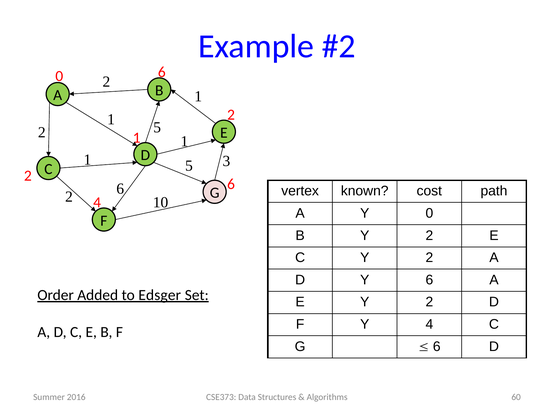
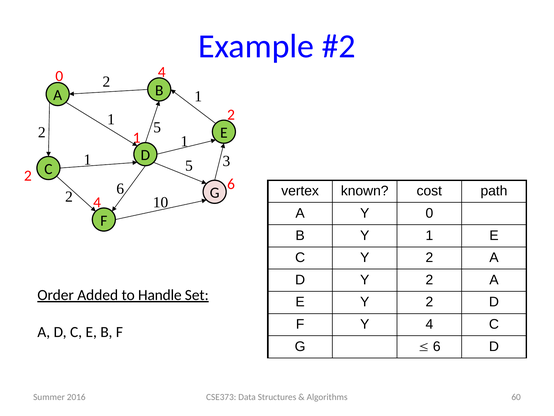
0 6: 6 -> 4
B Y 2: 2 -> 1
D Y 6: 6 -> 2
Edsger: Edsger -> Handle
